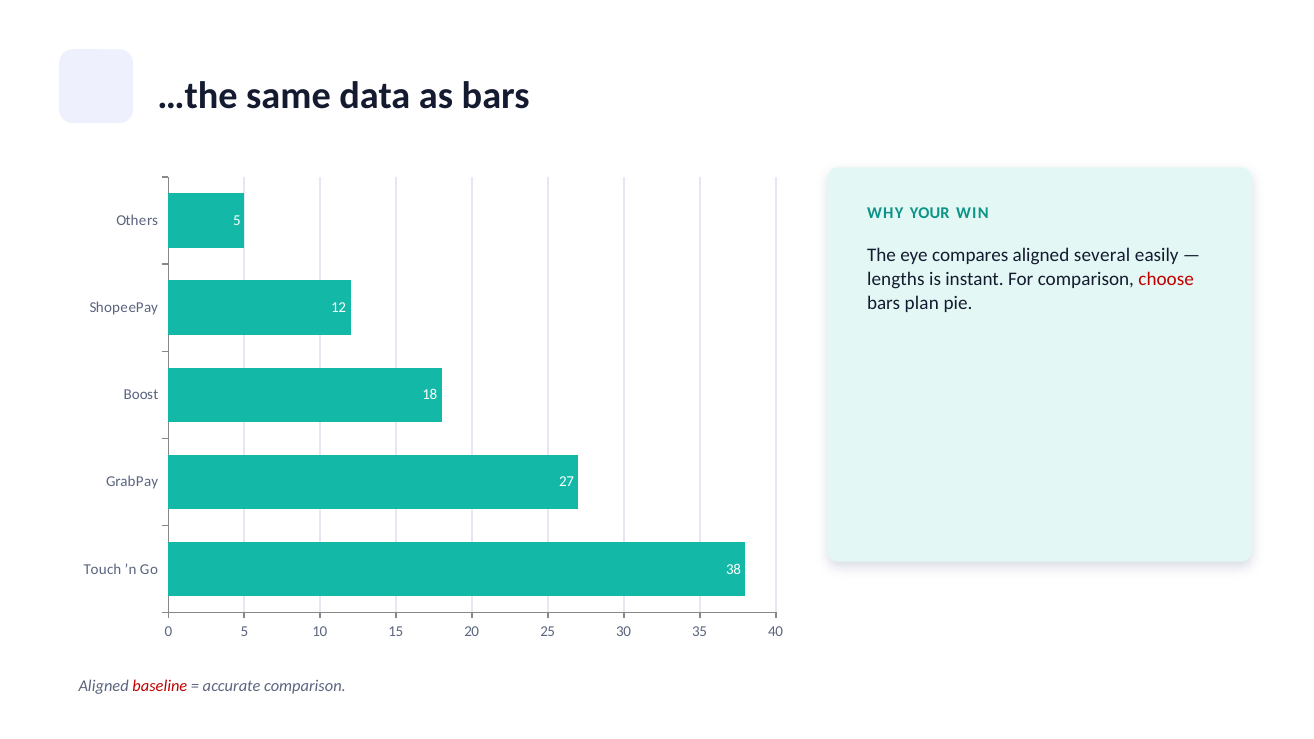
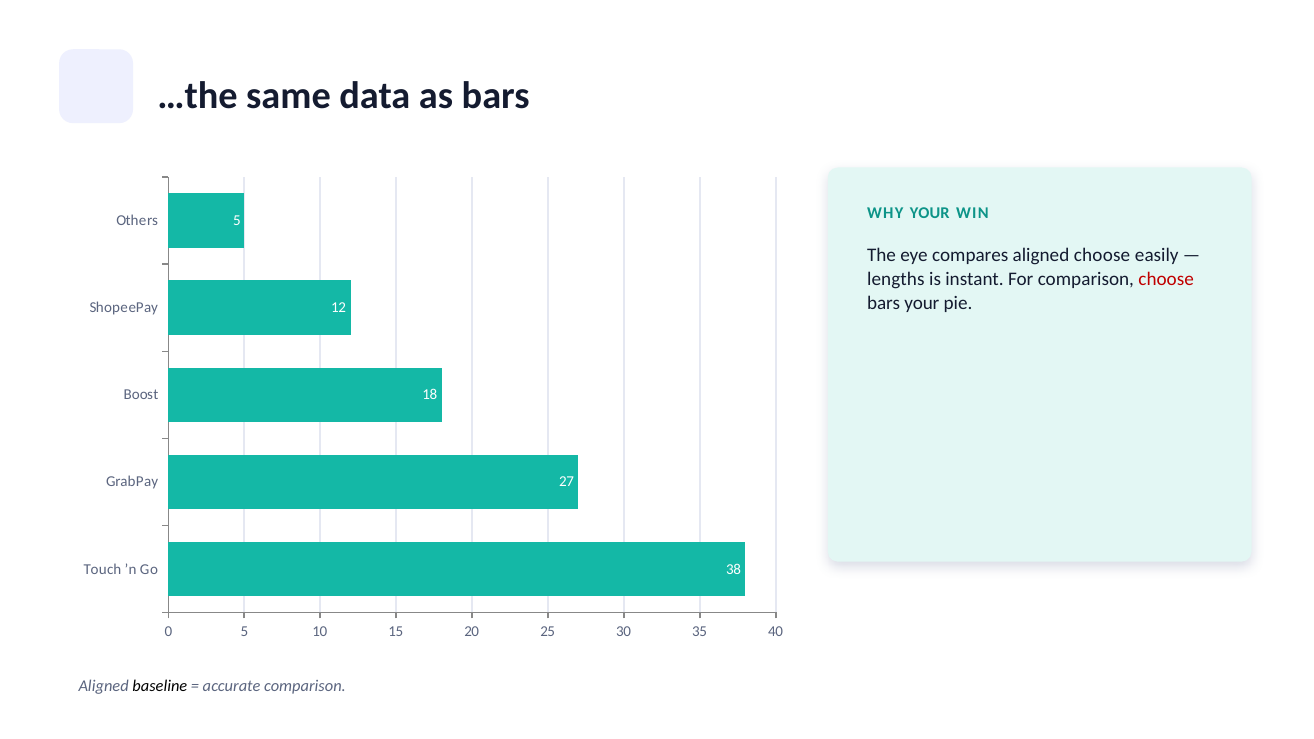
aligned several: several -> choose
bars plan: plan -> your
baseline colour: red -> black
